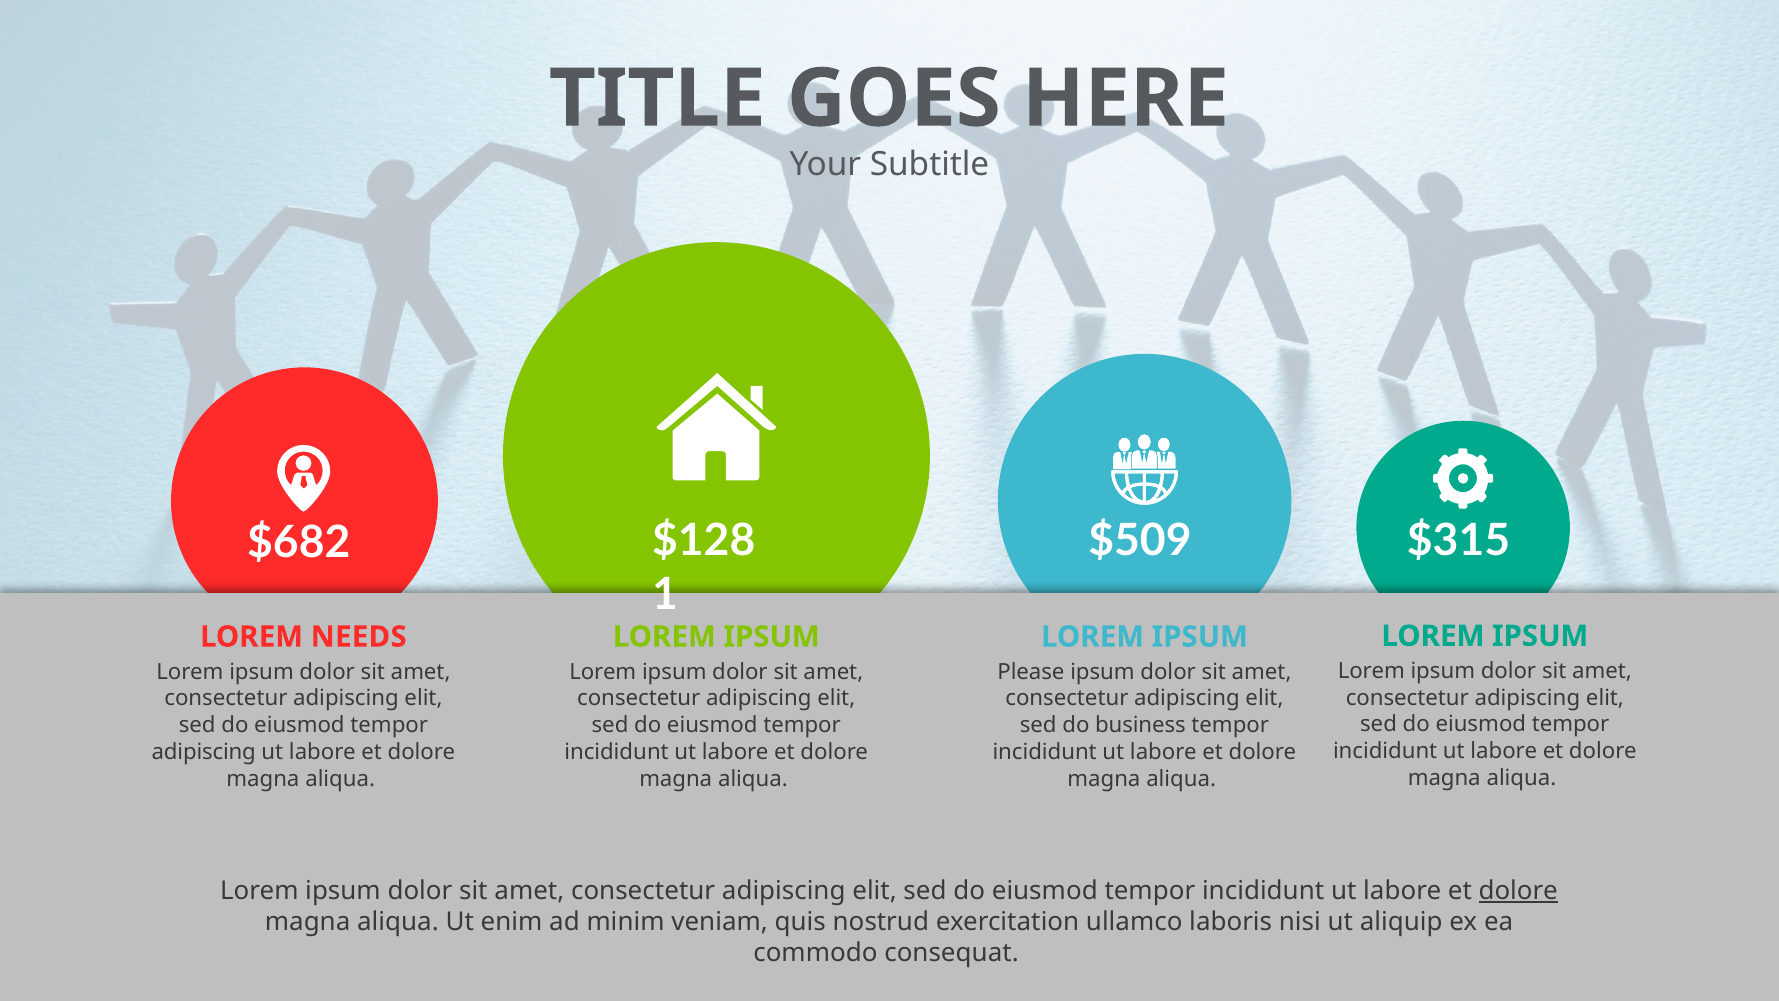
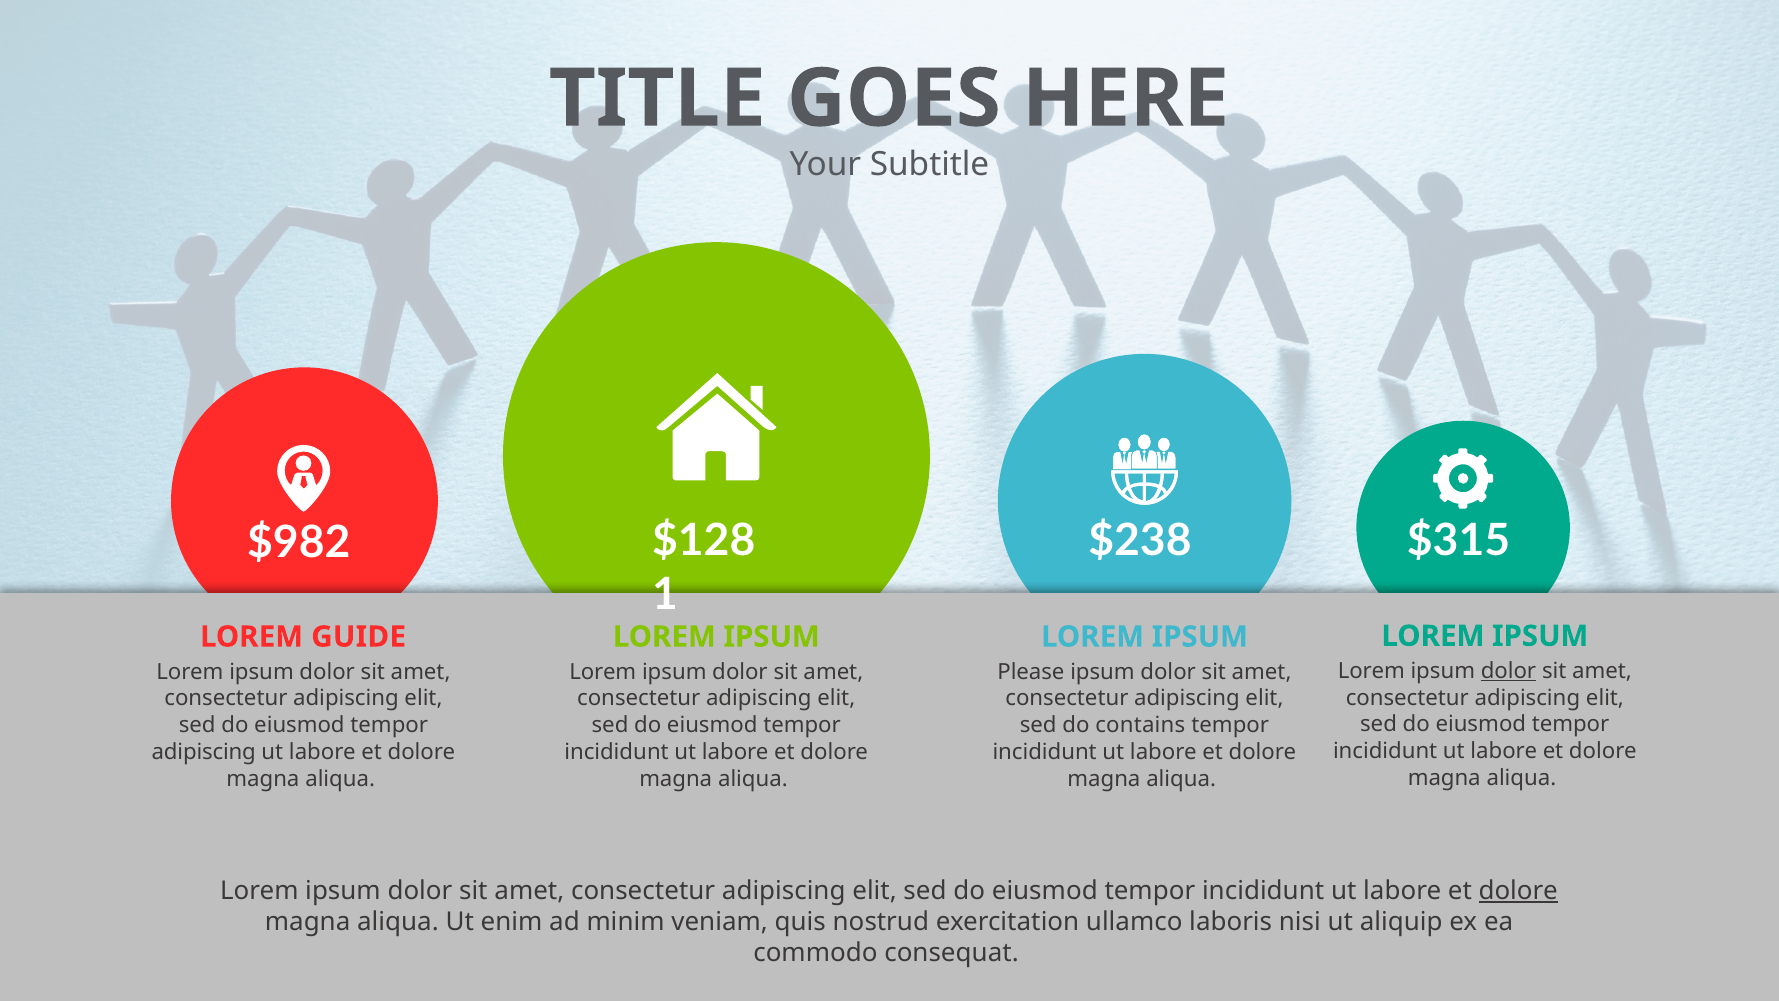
$509: $509 -> $238
$682: $682 -> $982
NEEDS: NEEDS -> GUIDE
dolor at (1508, 671) underline: none -> present
business: business -> contains
